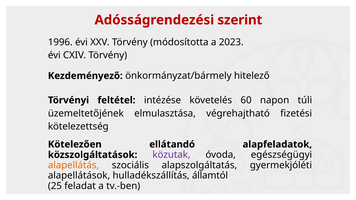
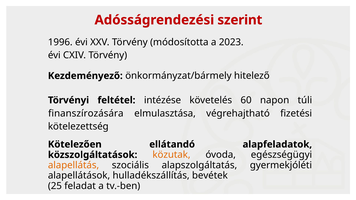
üzemeltetőjének: üzemeltetőjének -> finanszírozására
közutak colour: purple -> orange
államtól: államtól -> bevétek
